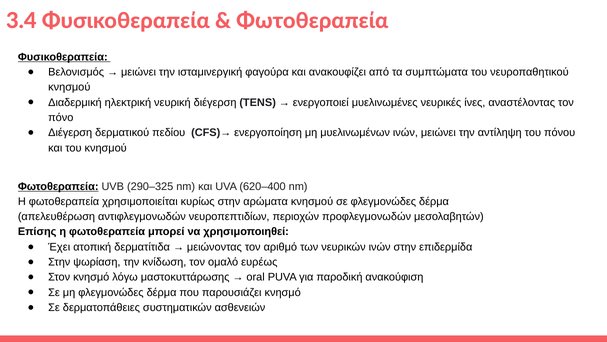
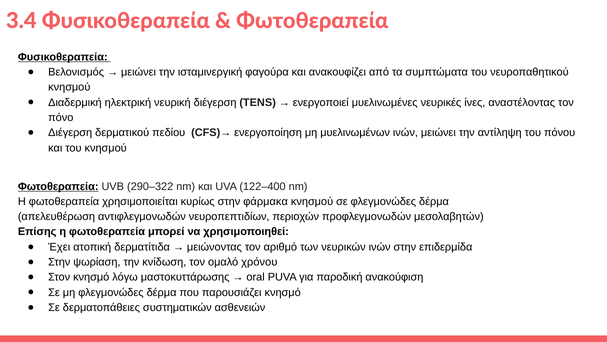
290–325: 290–325 -> 290–322
620–400: 620–400 -> 122–400
αρώματα: αρώματα -> φάρμακα
ευρέως: ευρέως -> χρόνου
